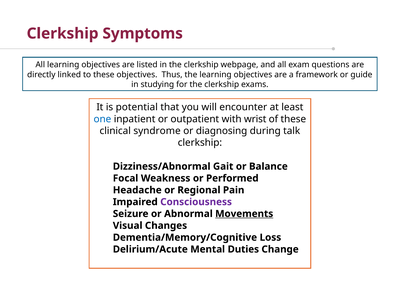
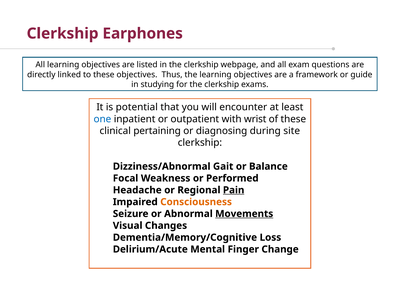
Symptoms: Symptoms -> Earphones
syndrome: syndrome -> pertaining
talk: talk -> site
Pain underline: none -> present
Consciousness colour: purple -> orange
Duties: Duties -> Finger
